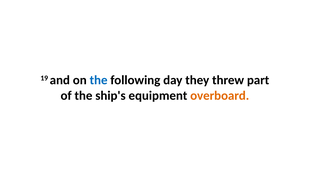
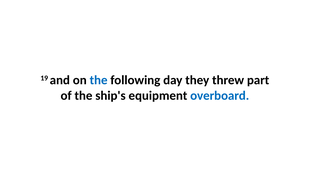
overboard colour: orange -> blue
